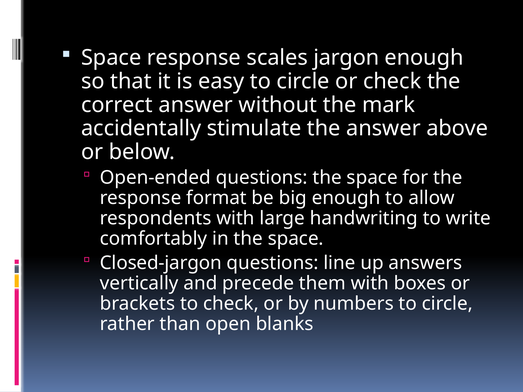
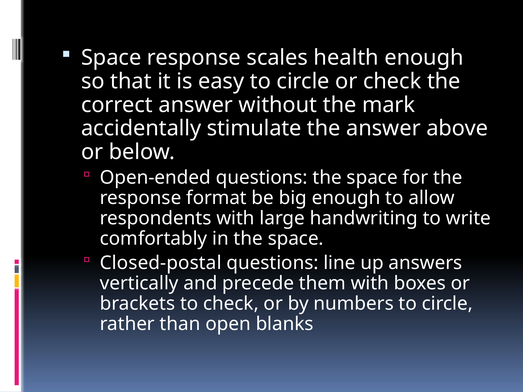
jargon: jargon -> health
Closed-jargon: Closed-jargon -> Closed-postal
